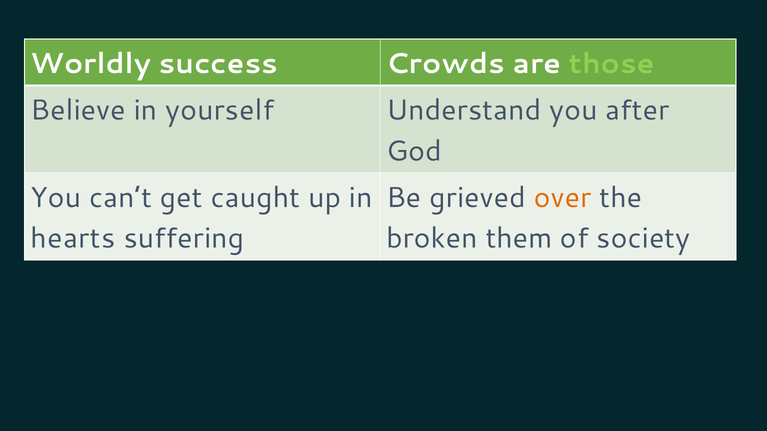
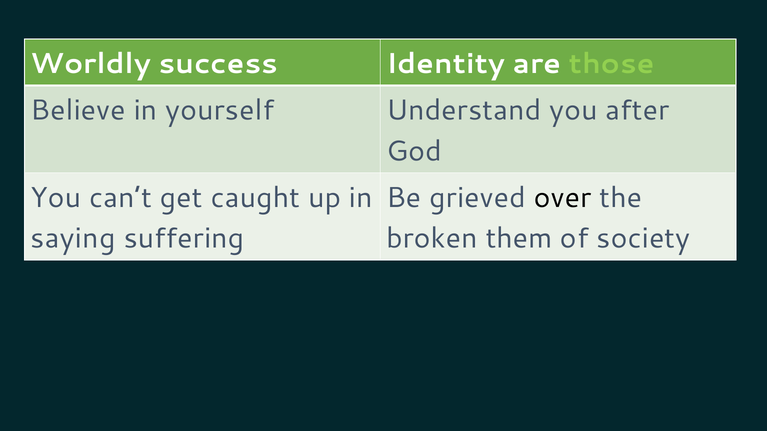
Crowds: Crowds -> Identity
over colour: orange -> black
hearts: hearts -> saying
